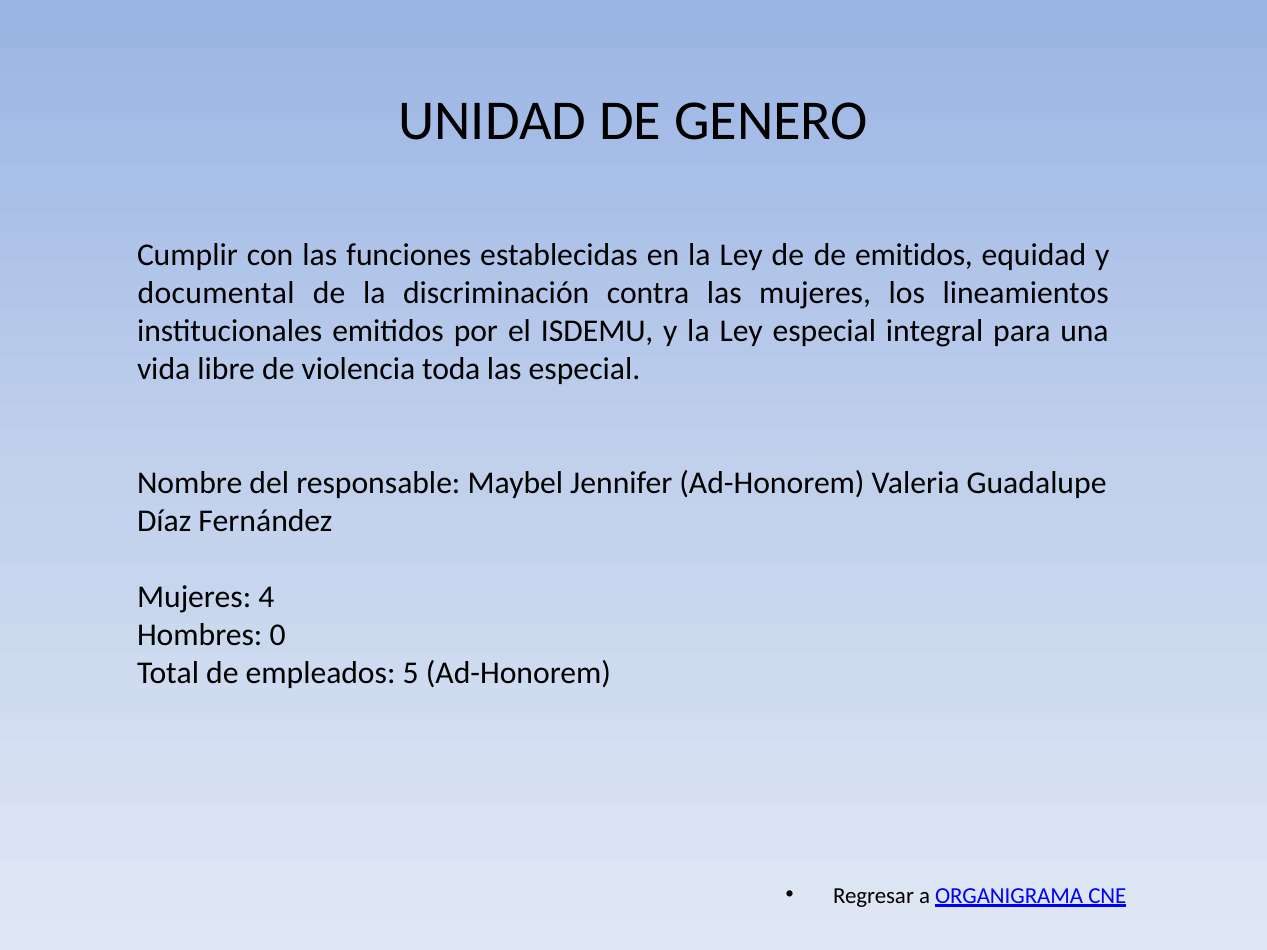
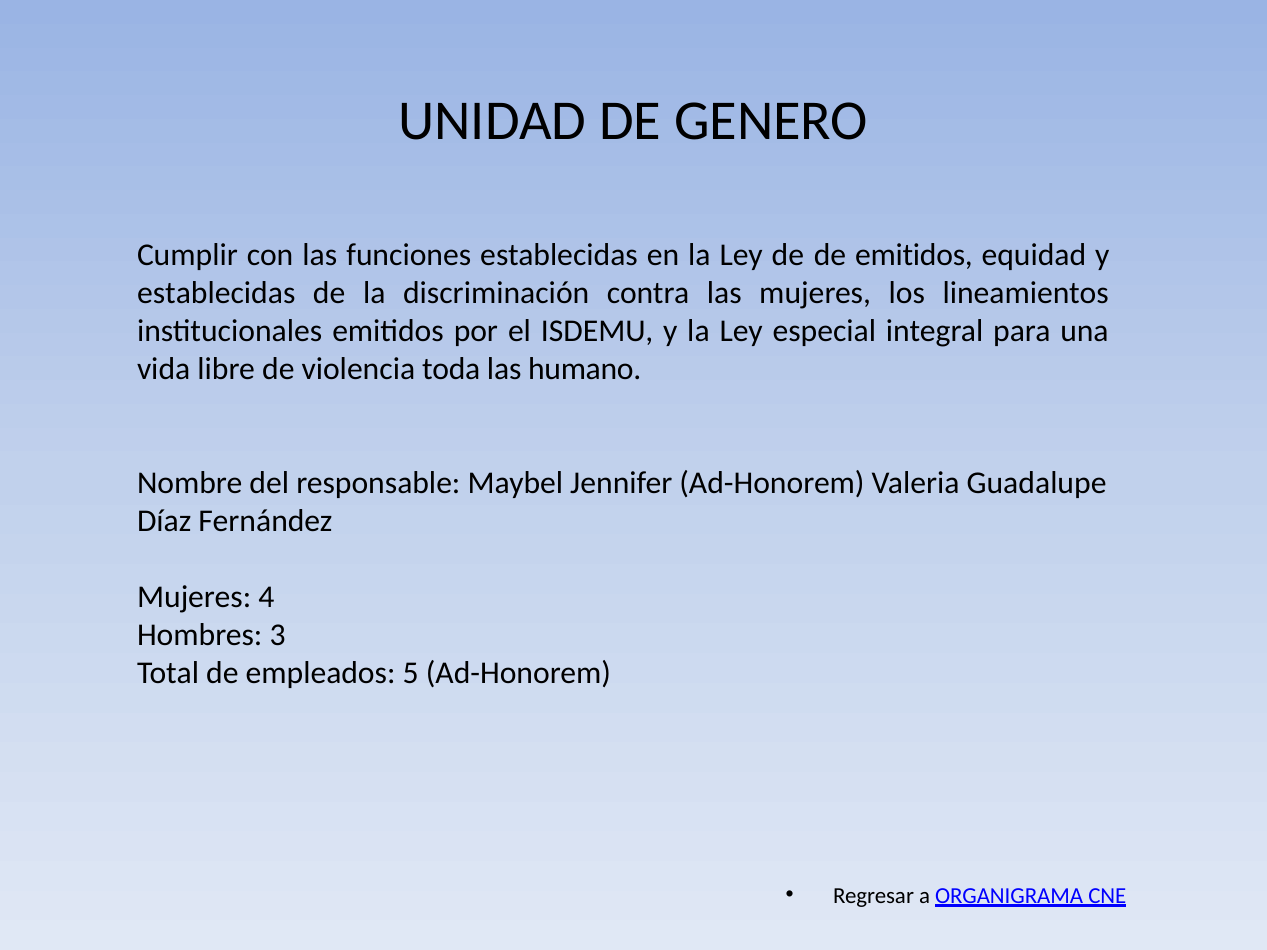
documental at (216, 293): documental -> establecidas
las especial: especial -> humano
0: 0 -> 3
